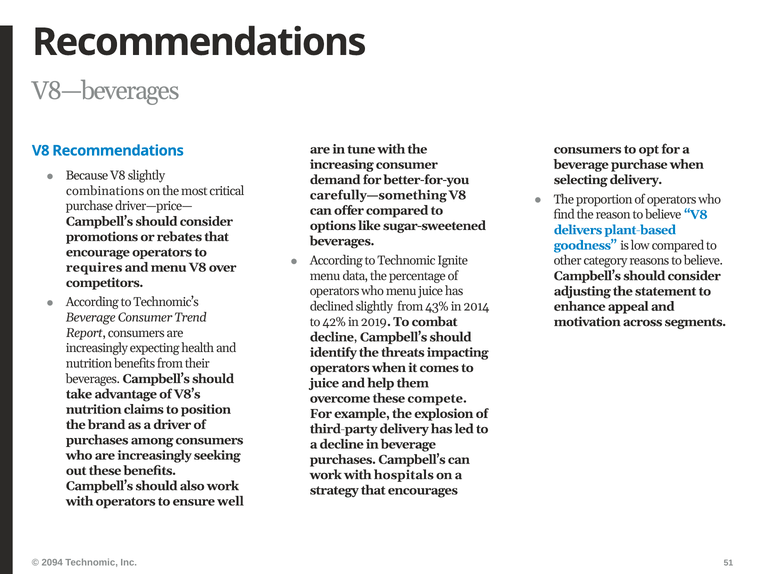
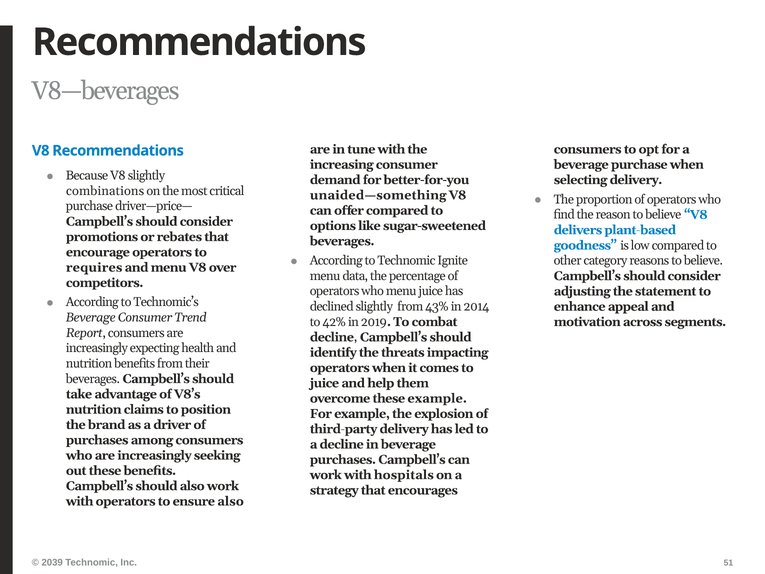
carefully—something: carefully—something -> unaided—something
these compete: compete -> example
ensure well: well -> also
2094: 2094 -> 2039
